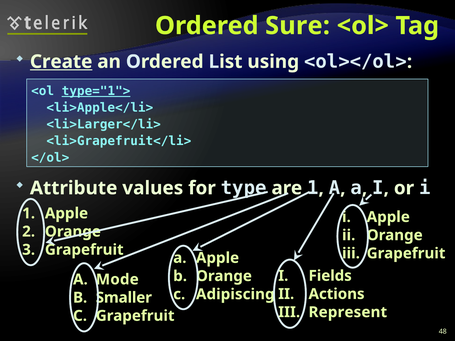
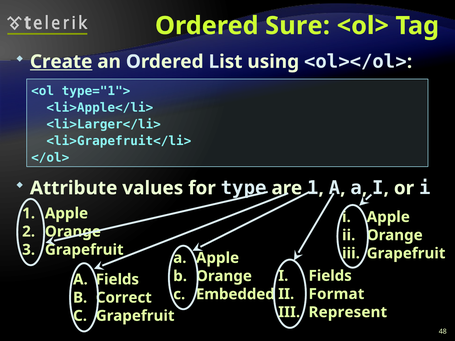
type="1"> underline: present -> none
A Mode: Mode -> Fields
Actions: Actions -> Format
Adipiscing: Adipiscing -> Embedded
Smaller: Smaller -> Correct
